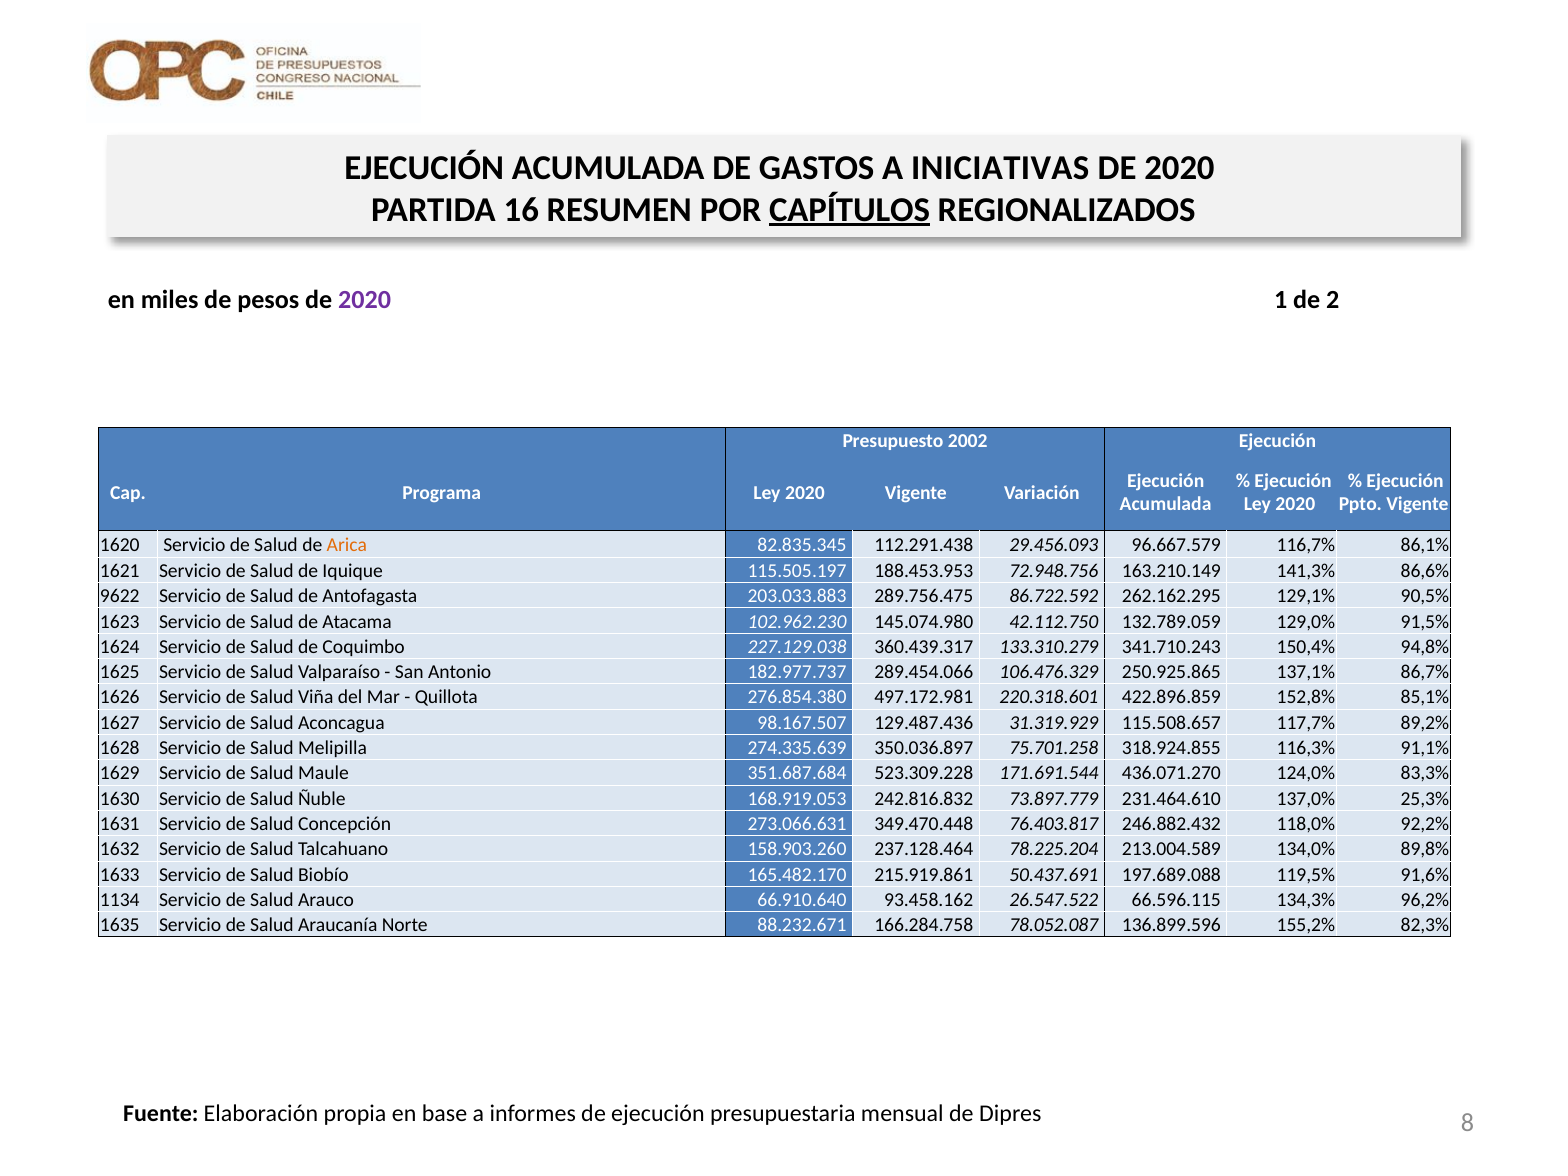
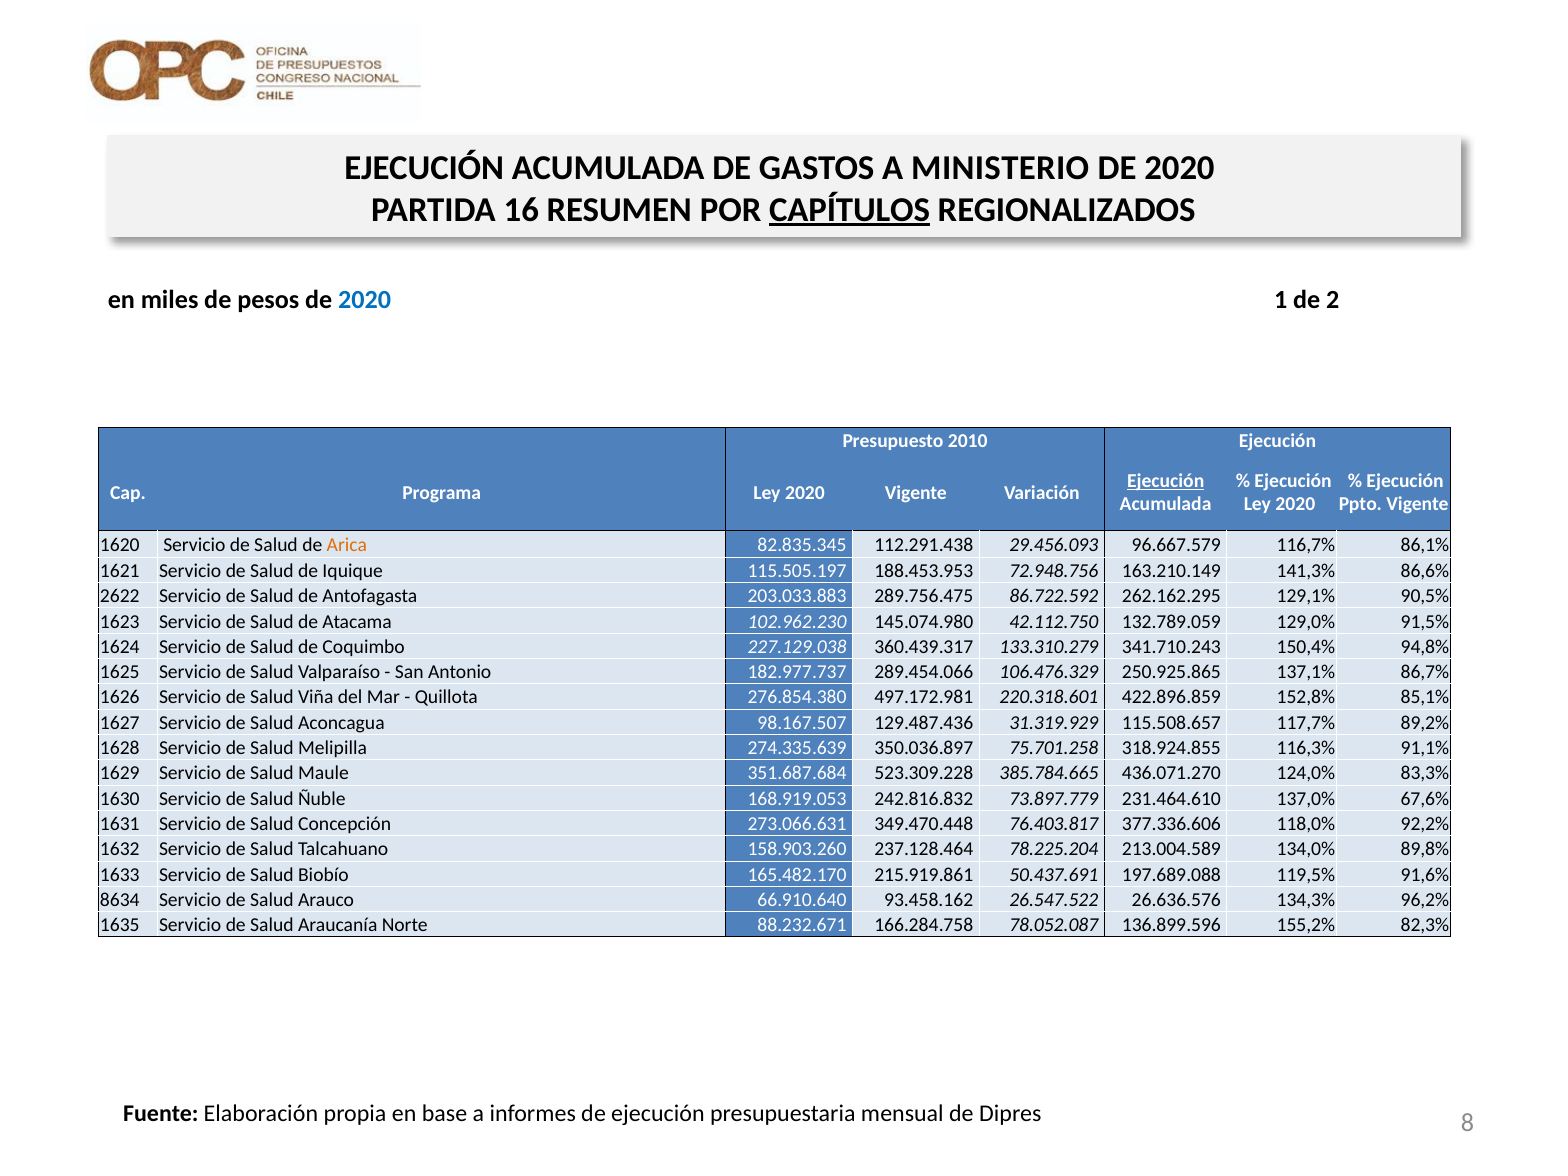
INICIATIVAS: INICIATIVAS -> MINISTERIO
2020 at (365, 300) colour: purple -> blue
2002: 2002 -> 2010
Ejecución at (1166, 481) underline: none -> present
9622: 9622 -> 2622
171.691.544: 171.691.544 -> 385.784.665
25,3%: 25,3% -> 67,6%
246.882.432: 246.882.432 -> 377.336.606
1134: 1134 -> 8634
66.596.115: 66.596.115 -> 26.636.576
